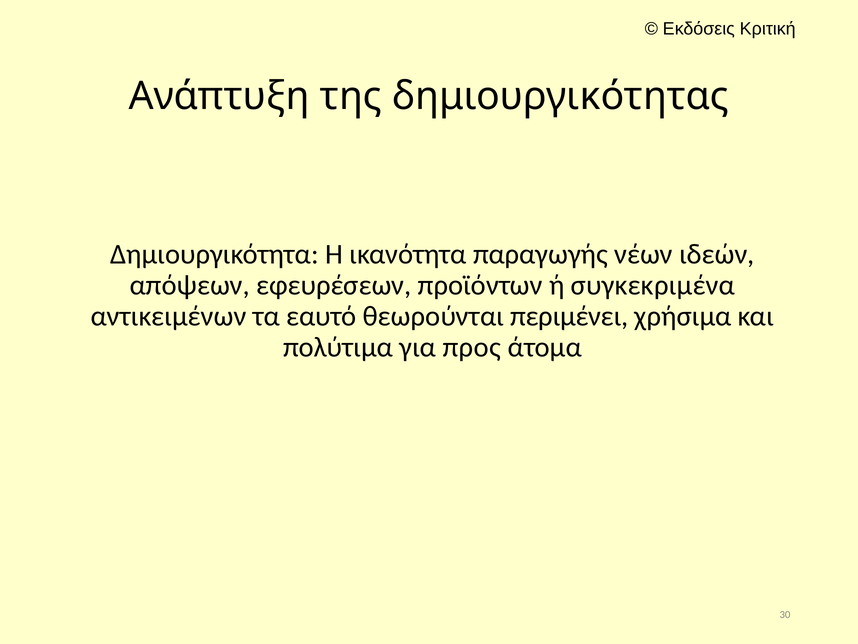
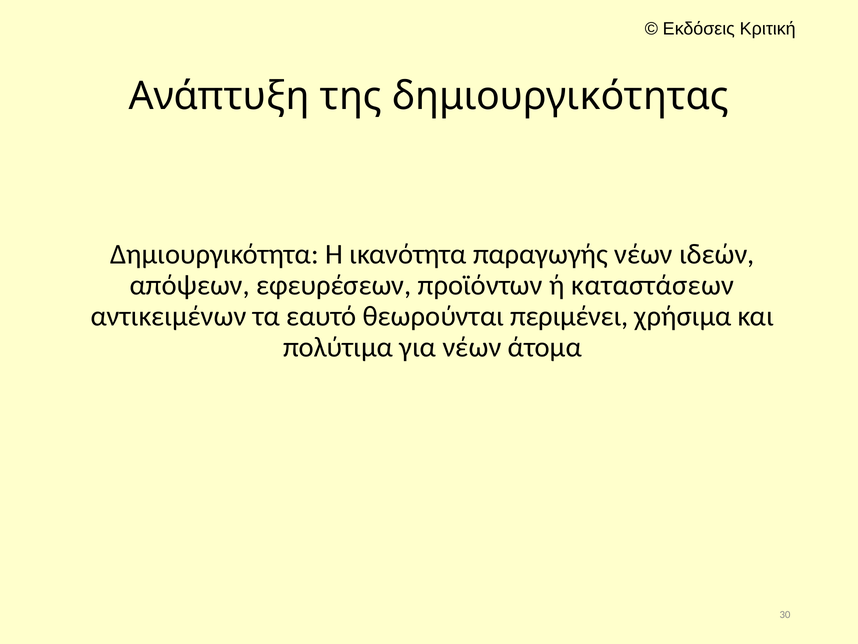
συγκεκριμένα: συγκεκριμένα -> καταστάσεων
για προς: προς -> νέων
